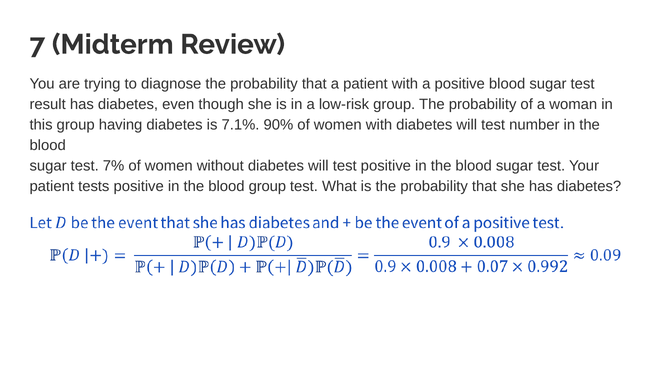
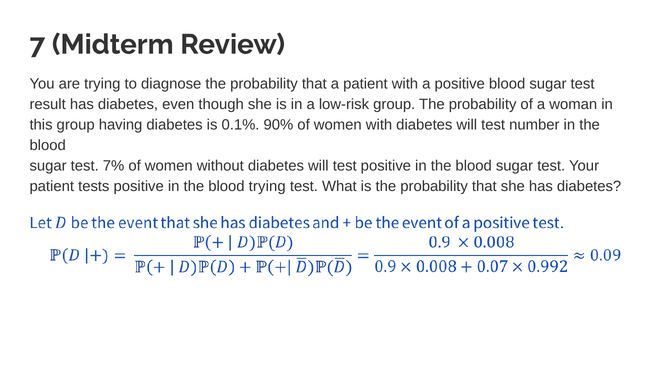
7.1%: 7.1% -> 0.1%
blood group: group -> trying
